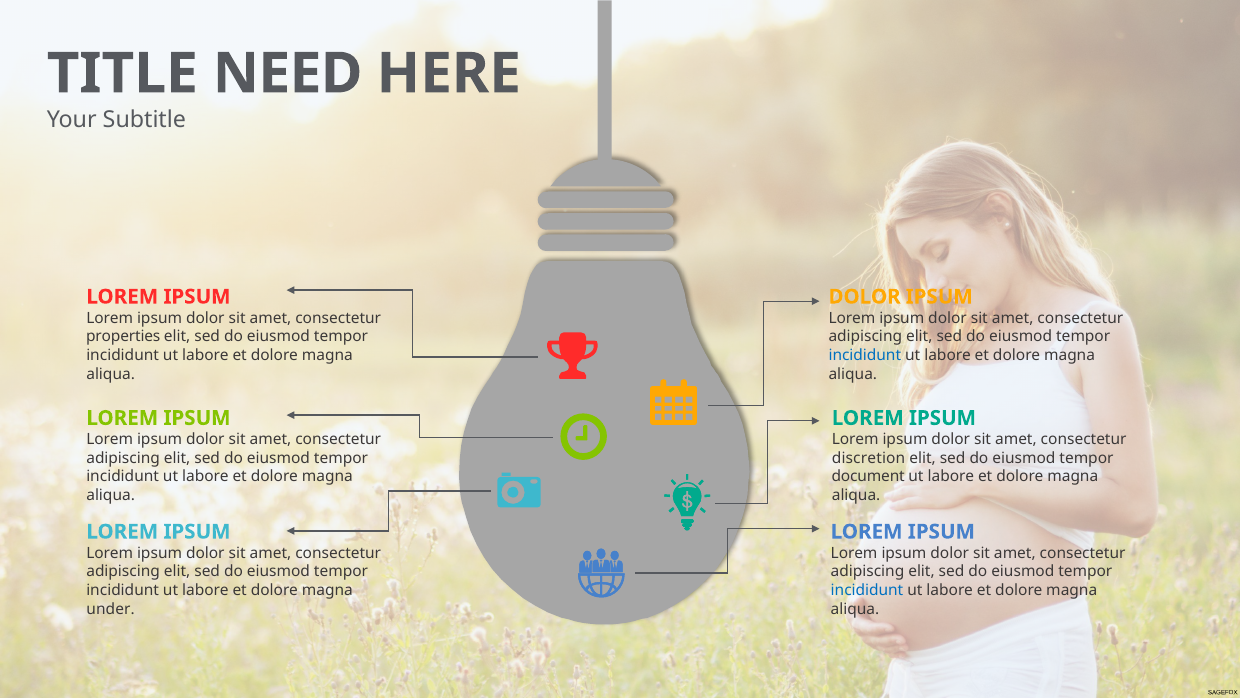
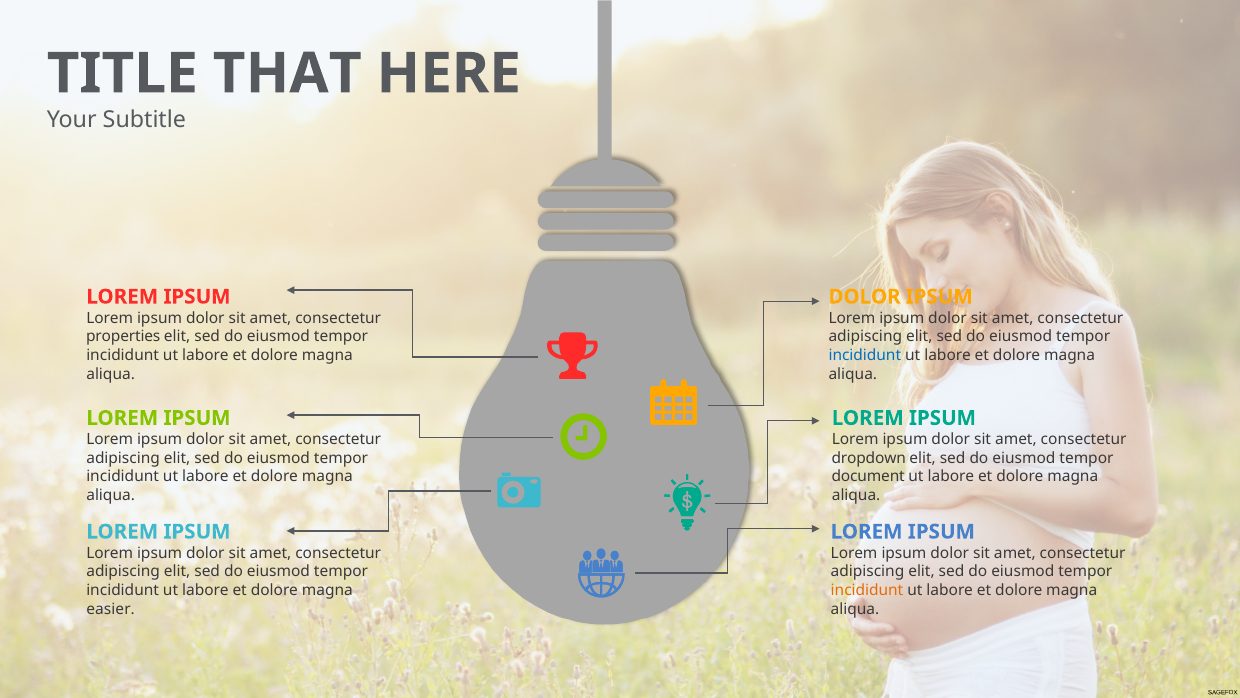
NEED: NEED -> THAT
discretion: discretion -> dropdown
incididunt at (867, 590) colour: blue -> orange
under: under -> easier
